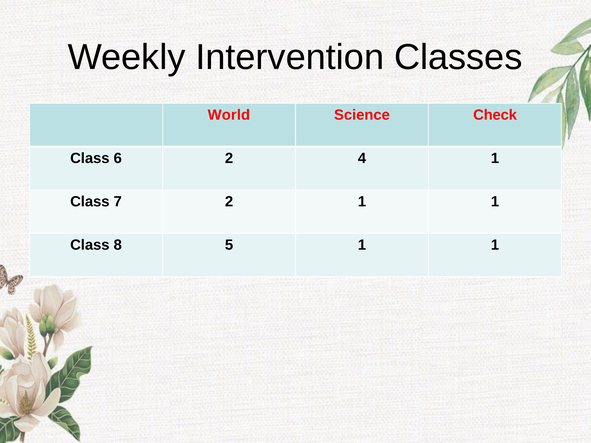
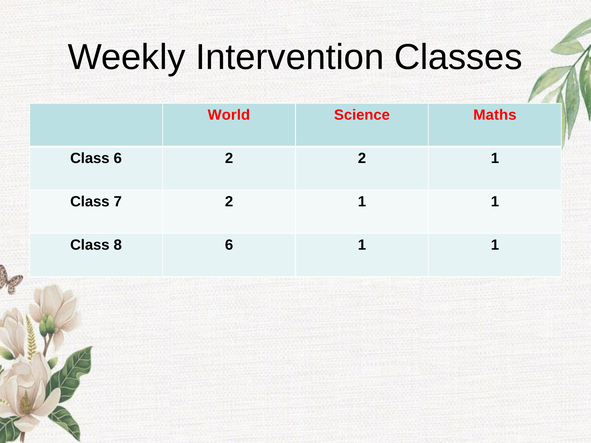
Check: Check -> Maths
2 4: 4 -> 2
8 5: 5 -> 6
